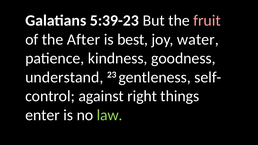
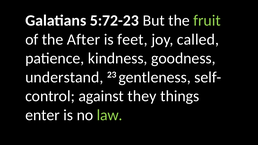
5:39-23: 5:39-23 -> 5:72-23
fruit colour: pink -> light green
best: best -> feet
water: water -> called
right: right -> they
